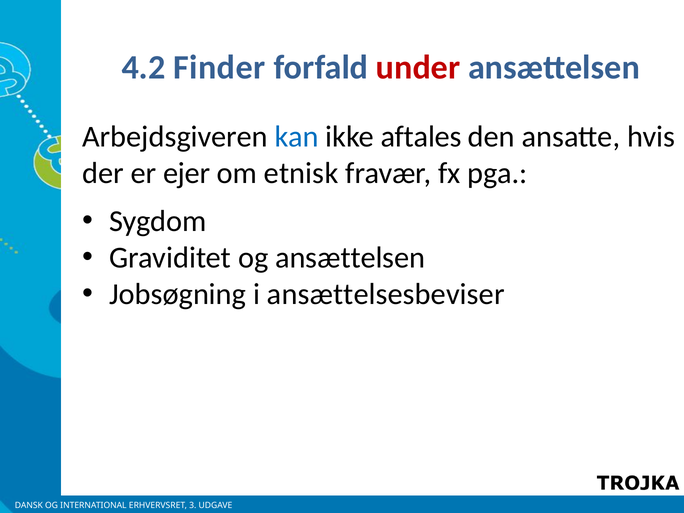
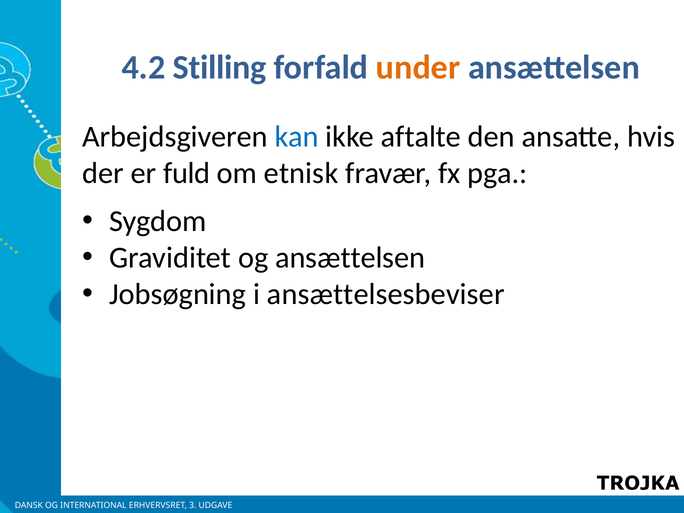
Finder: Finder -> Stilling
under colour: red -> orange
aftales: aftales -> aftalte
ejer: ejer -> fuld
